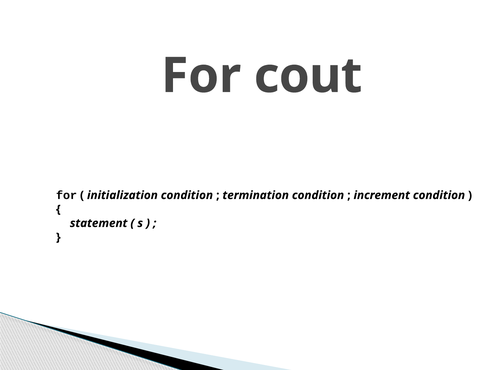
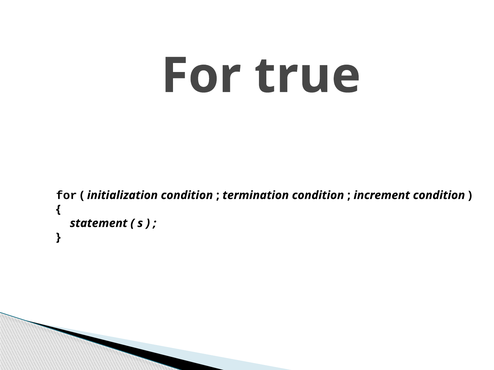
cout: cout -> true
